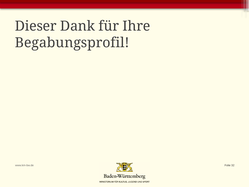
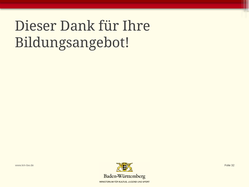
Begabungsprofil: Begabungsprofil -> Bildungsangebot
